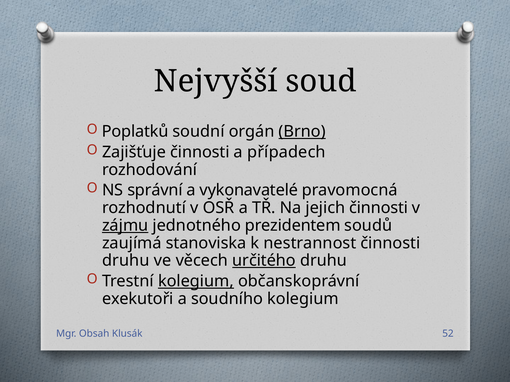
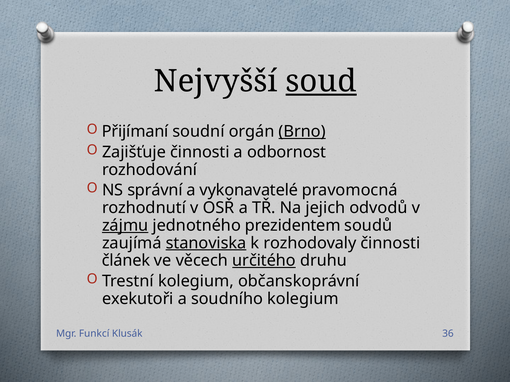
soud underline: none -> present
Poplatků: Poplatků -> Přijímaní
případech: případech -> odbornost
jejich činnosti: činnosti -> odvodů
stanoviska underline: none -> present
nestrannost: nestrannost -> rozhodovaly
druhu at (126, 261): druhu -> článek
kolegium at (196, 282) underline: present -> none
Obsah: Obsah -> Funkcí
52: 52 -> 36
